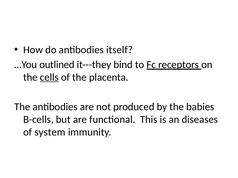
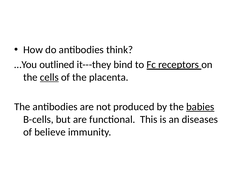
itself: itself -> think
babies underline: none -> present
system: system -> believe
